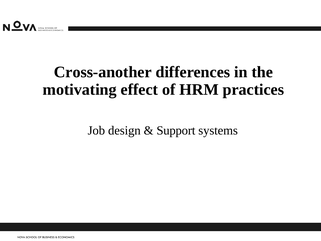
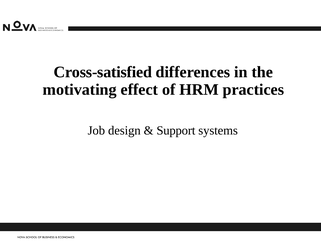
Cross-another: Cross-another -> Cross-satisfied
